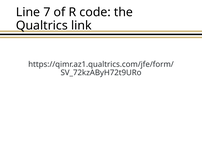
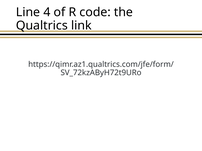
7: 7 -> 4
